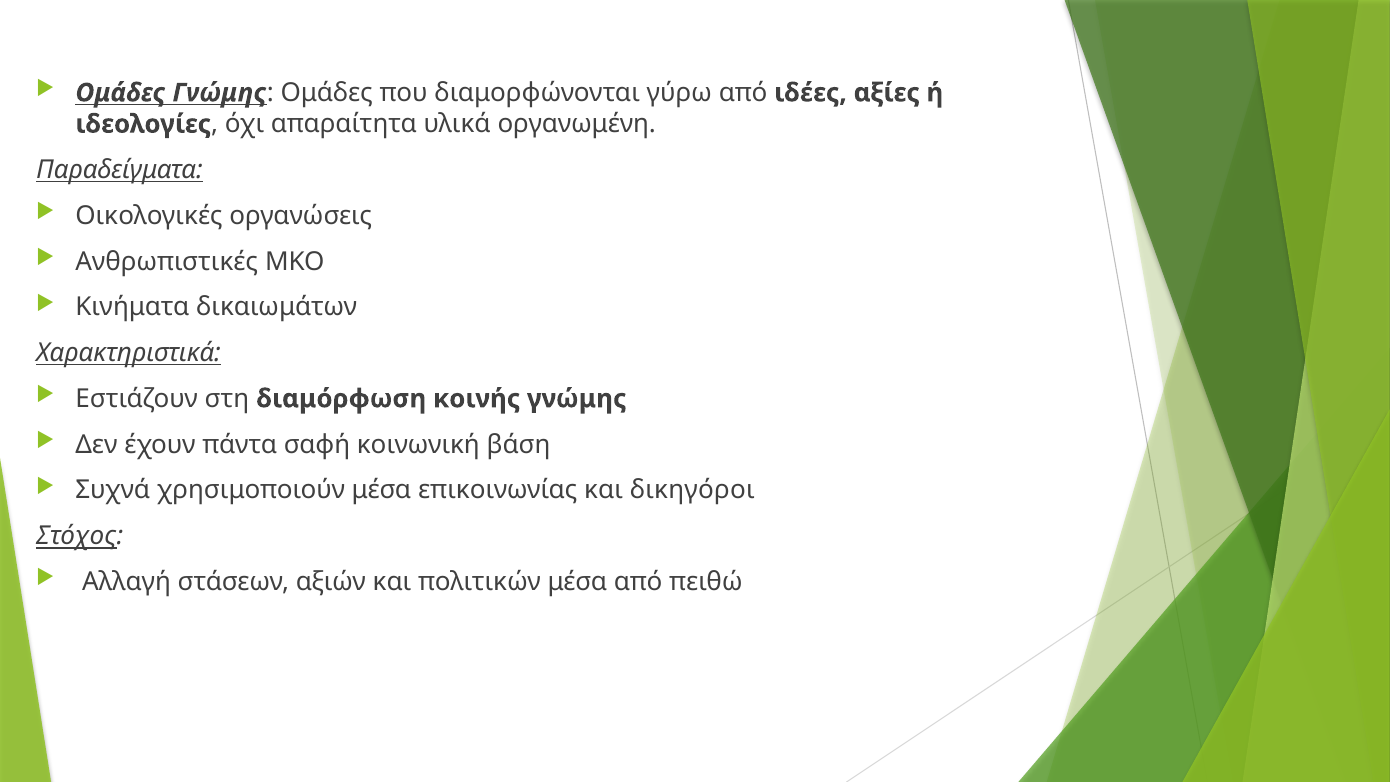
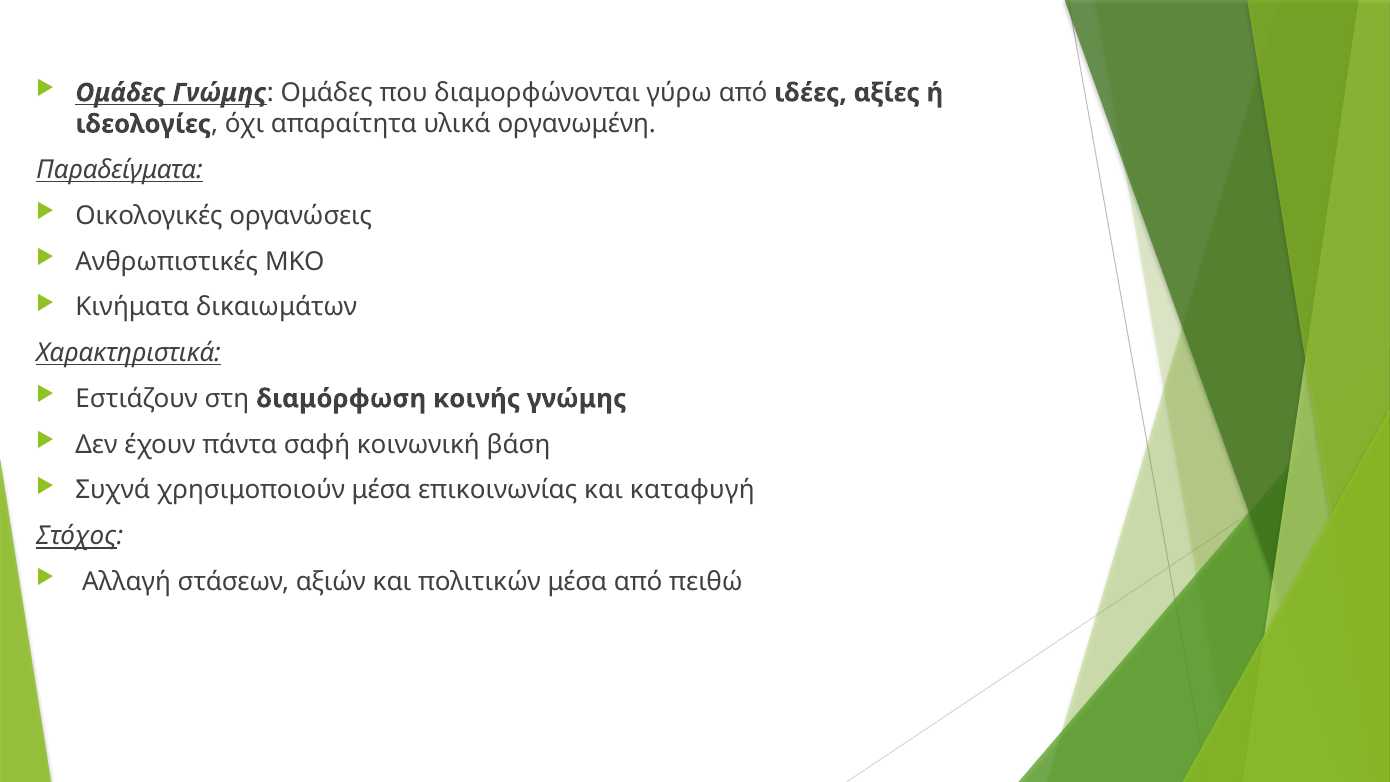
δικηγόροι: δικηγόροι -> καταφυγή
